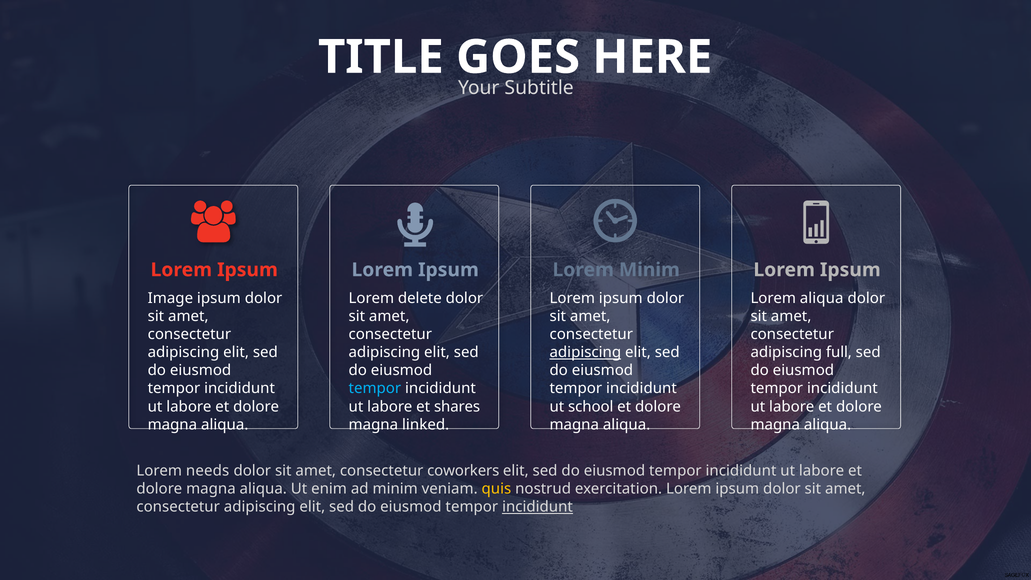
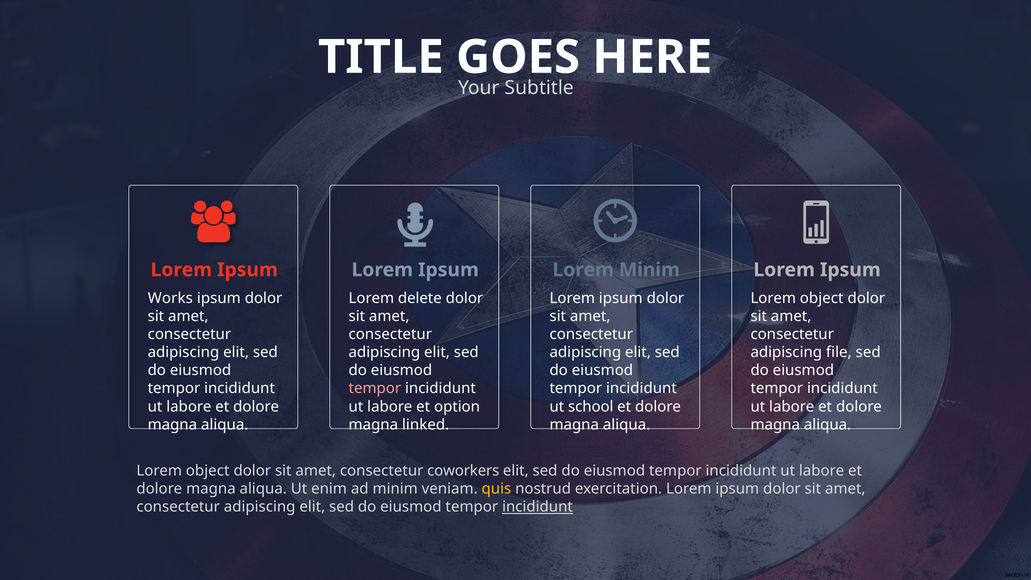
Image: Image -> Works
aliqua at (822, 298): aliqua -> object
adipiscing at (585, 352) underline: present -> none
full: full -> file
tempor at (375, 388) colour: light blue -> pink
shares: shares -> option
needs at (208, 471): needs -> object
